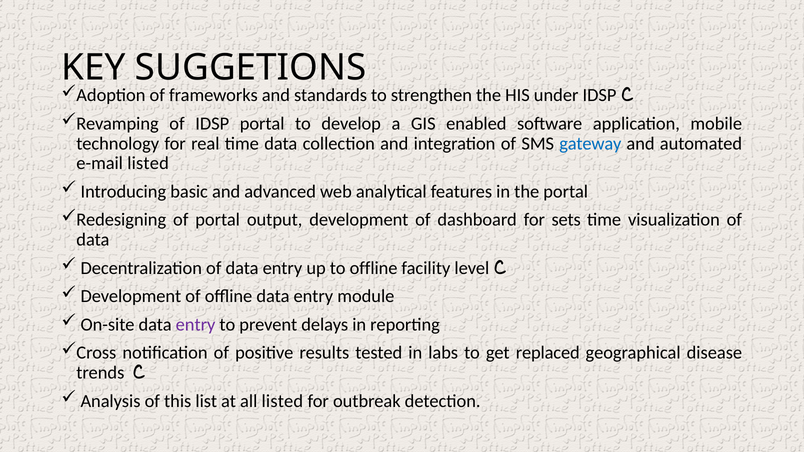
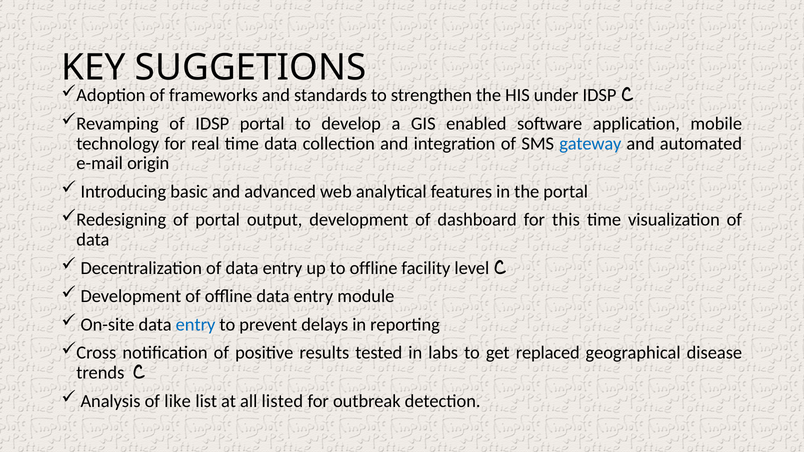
e-mail listed: listed -> origin
sets: sets -> this
entry at (196, 325) colour: purple -> blue
this: this -> like
